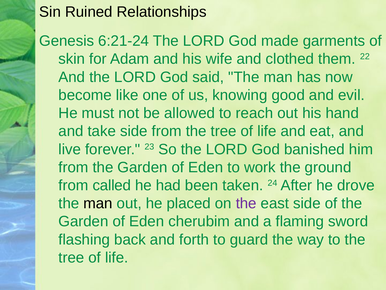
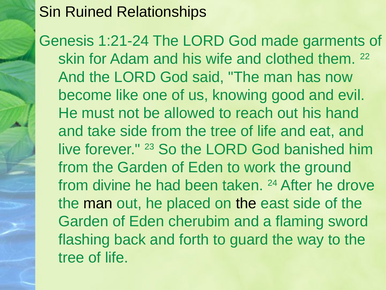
6:21-24: 6:21-24 -> 1:21-24
called: called -> divine
the at (246, 203) colour: purple -> black
